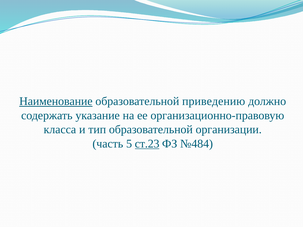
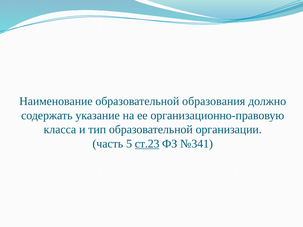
Наименование underline: present -> none
приведению: приведению -> образования
№484: №484 -> №341
